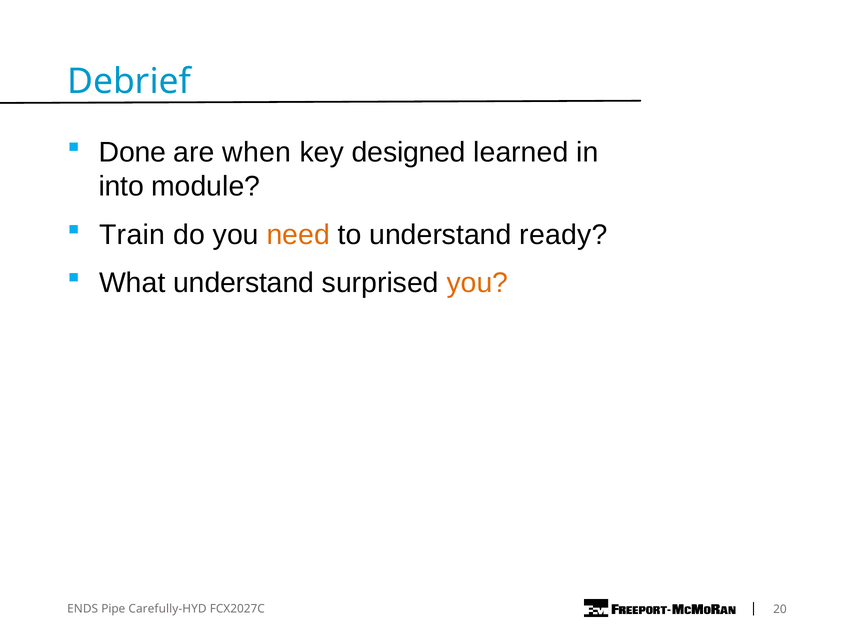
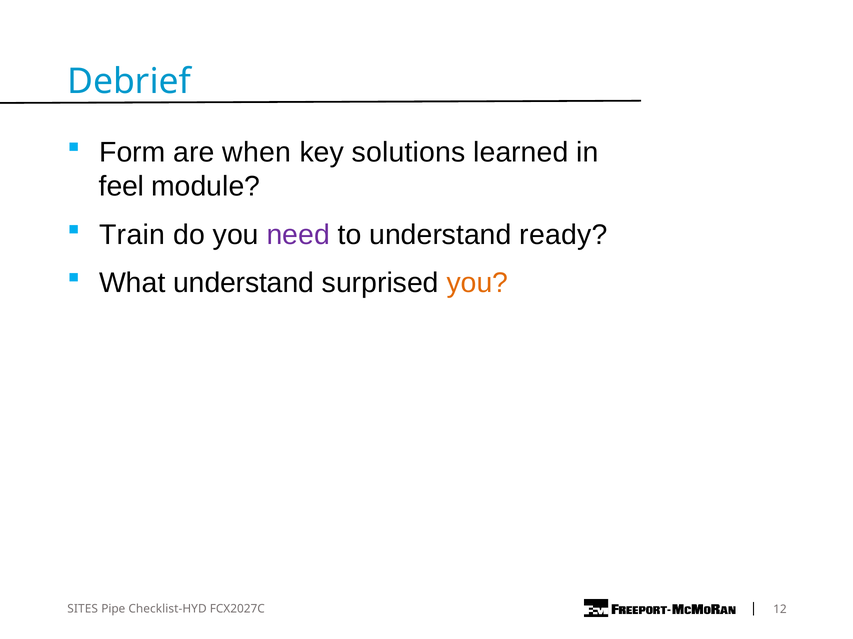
Done: Done -> Form
designed: designed -> solutions
into: into -> feel
need colour: orange -> purple
ENDS: ENDS -> SITES
Carefully-HYD: Carefully-HYD -> Checklist-HYD
20: 20 -> 12
